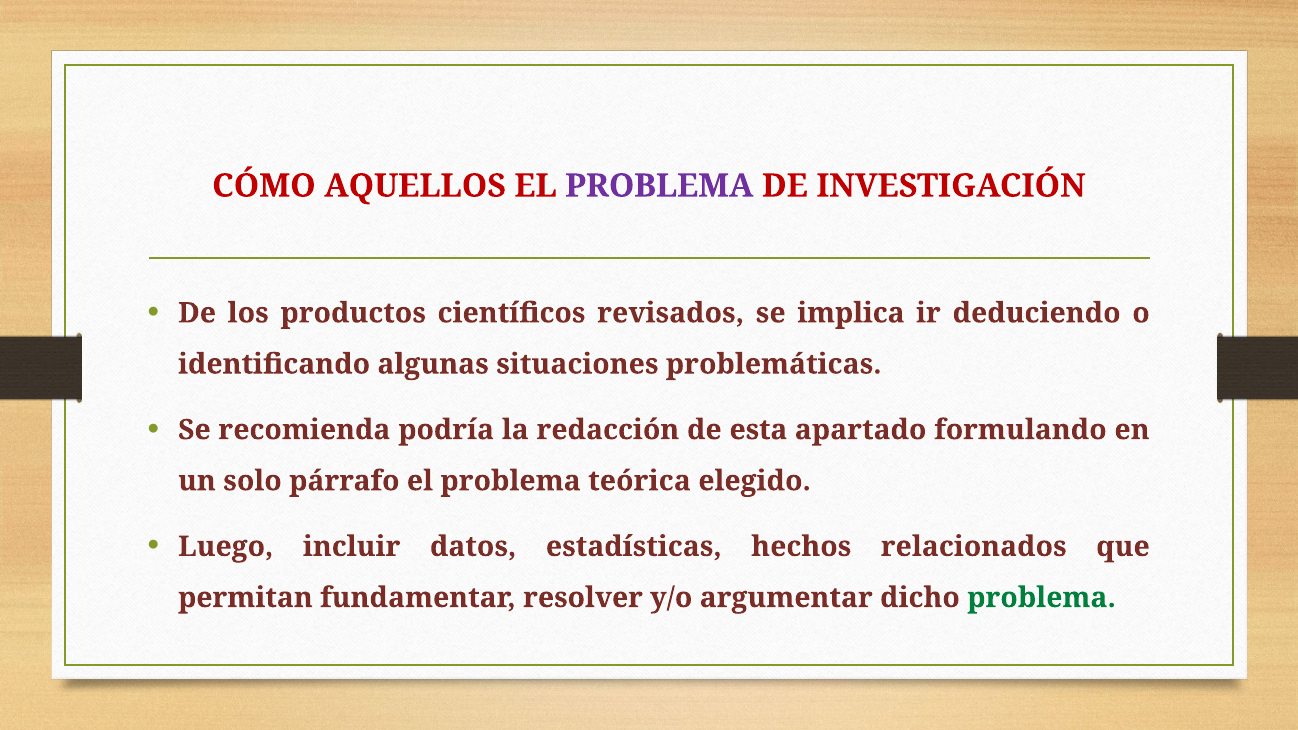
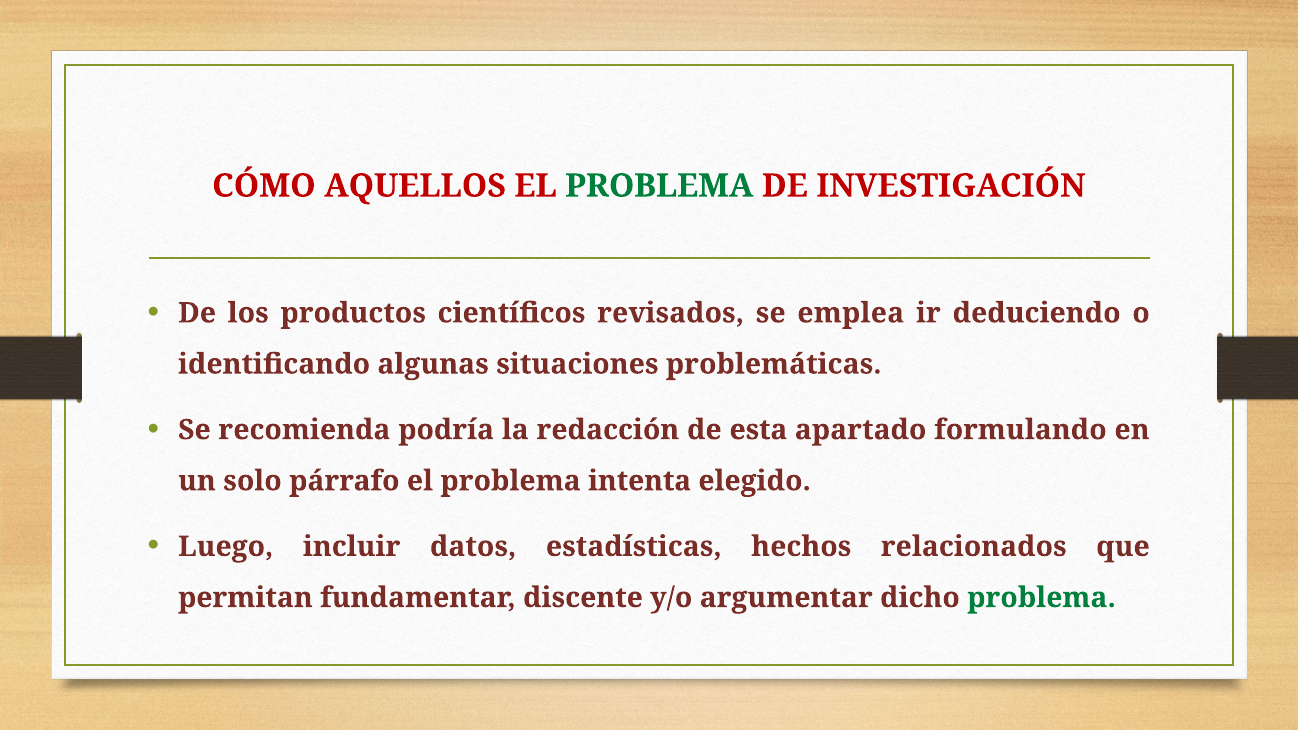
PROBLEMA at (659, 186) colour: purple -> green
implica: implica -> emplea
teórica: teórica -> intenta
resolver: resolver -> discente
